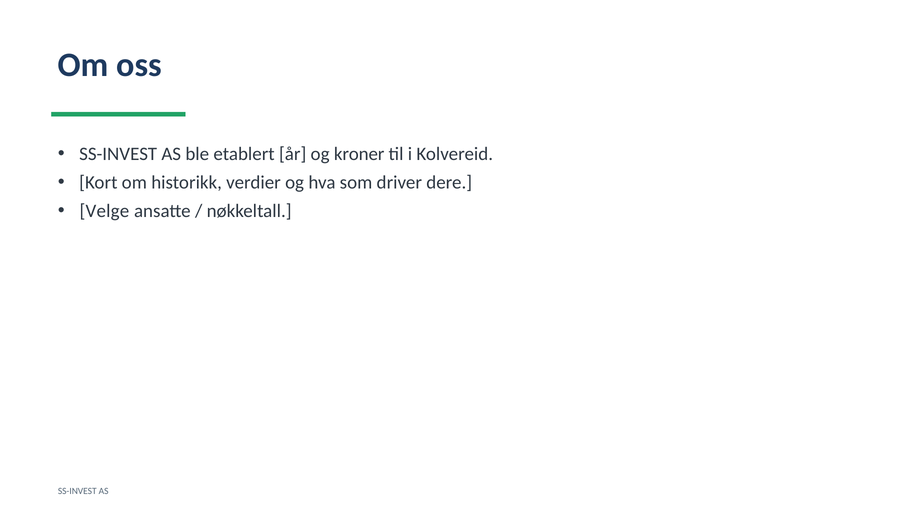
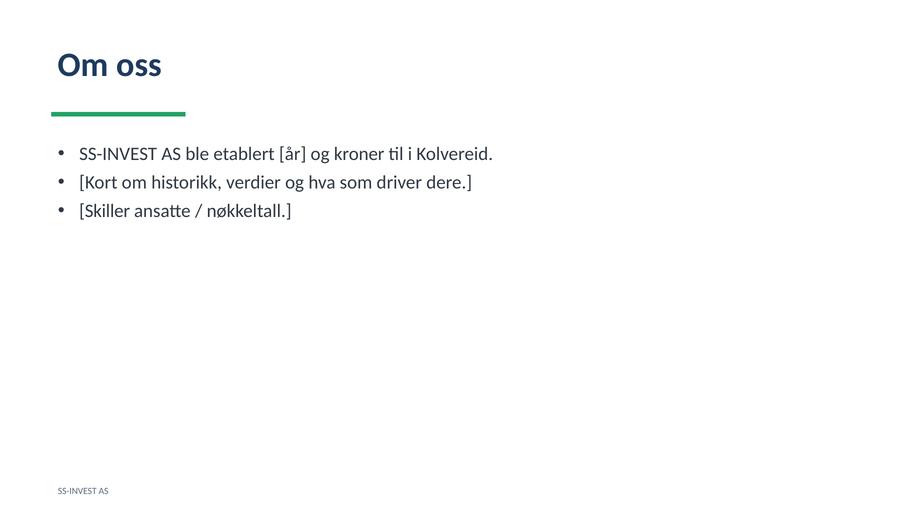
Velge: Velge -> Skiller
